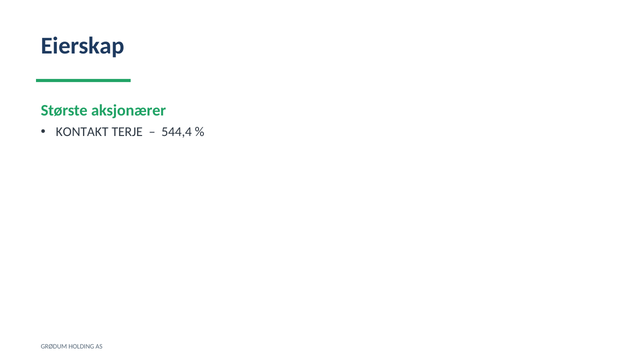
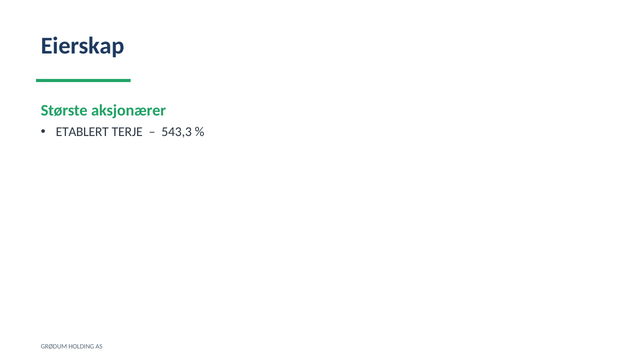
KONTAKT: KONTAKT -> ETABLERT
544,4: 544,4 -> 543,3
